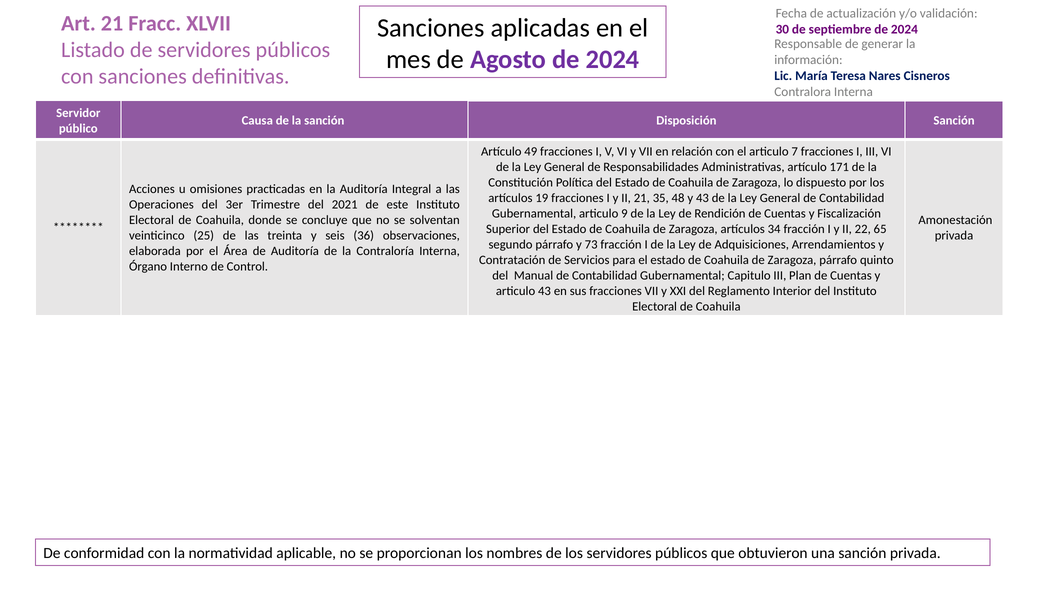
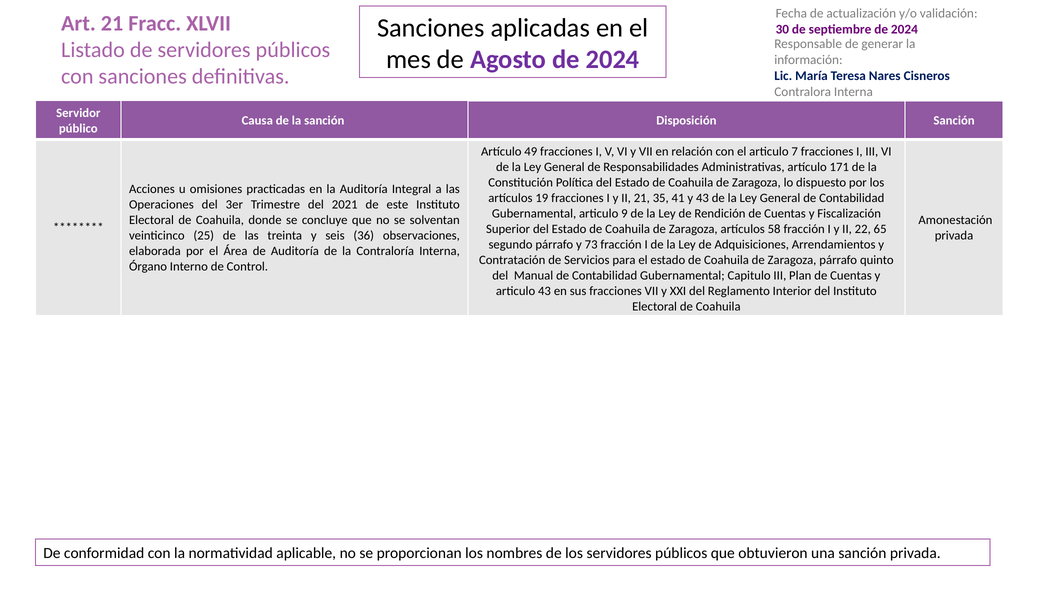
48: 48 -> 41
34: 34 -> 58
